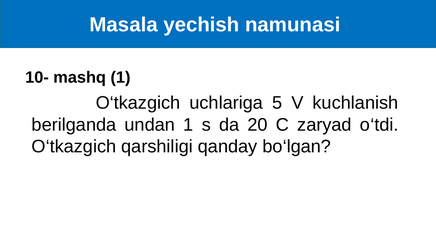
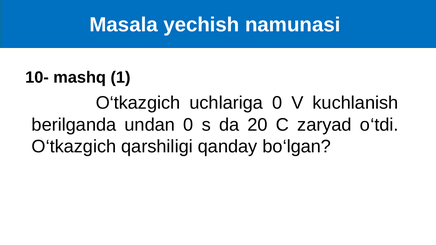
uchlariga 5: 5 -> 0
undan 1: 1 -> 0
